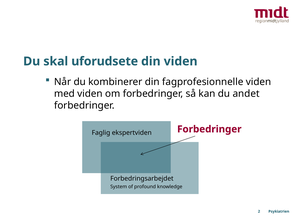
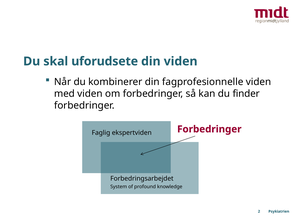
andet: andet -> finder
